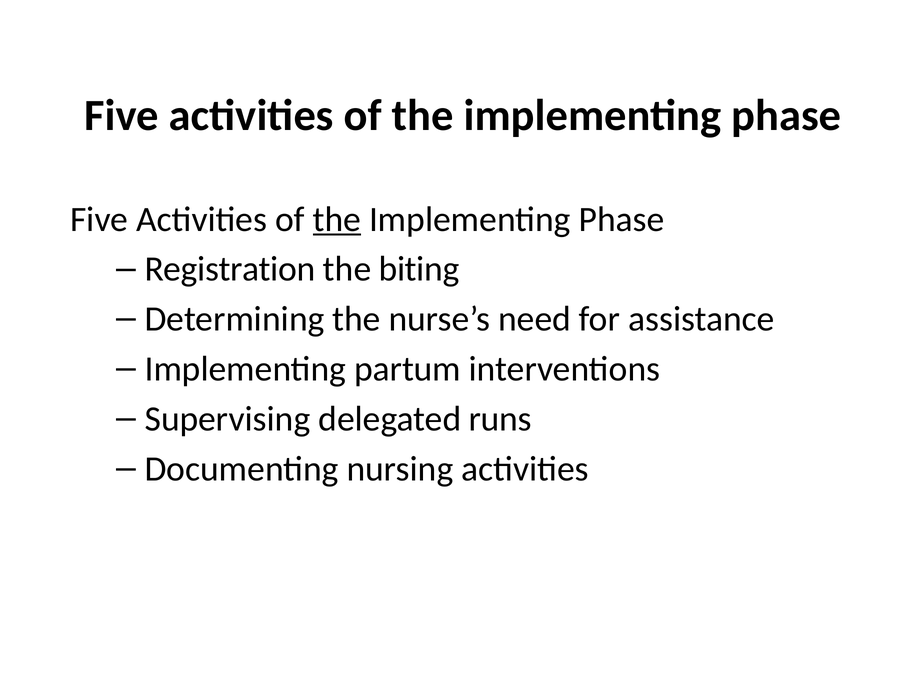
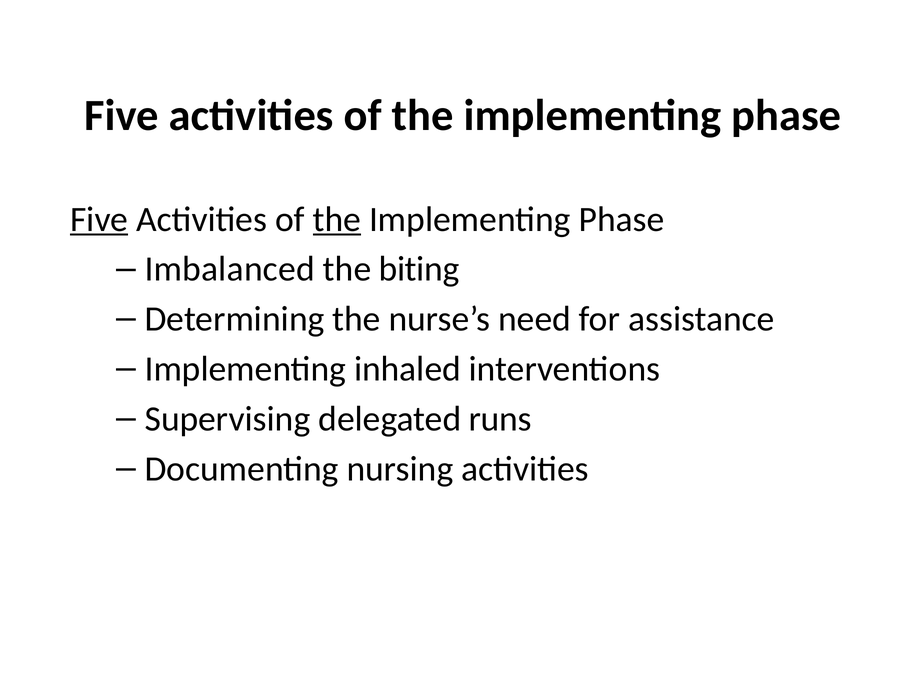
Five at (99, 219) underline: none -> present
Registration: Registration -> Imbalanced
partum: partum -> inhaled
